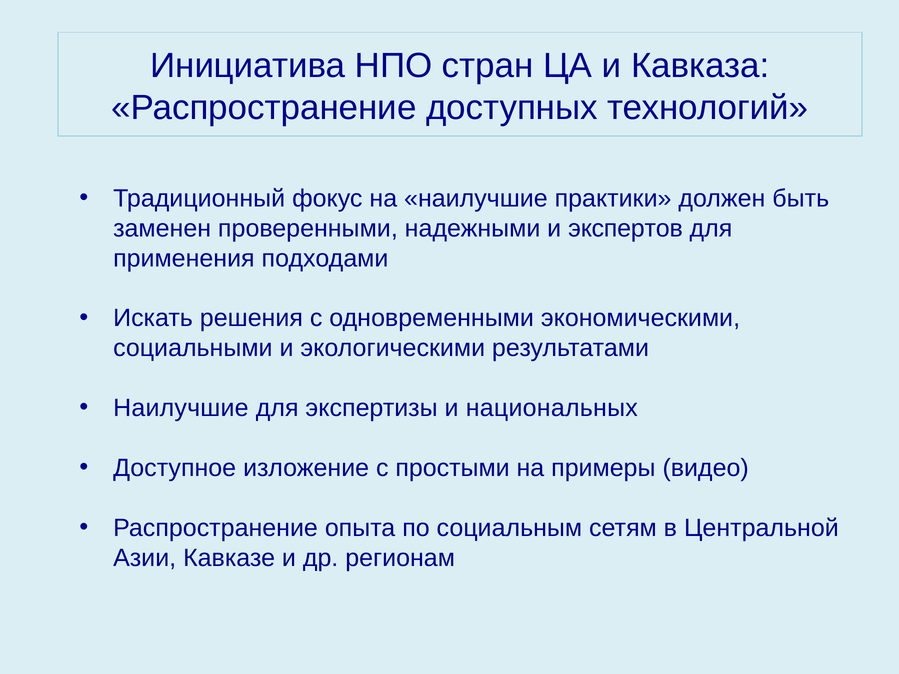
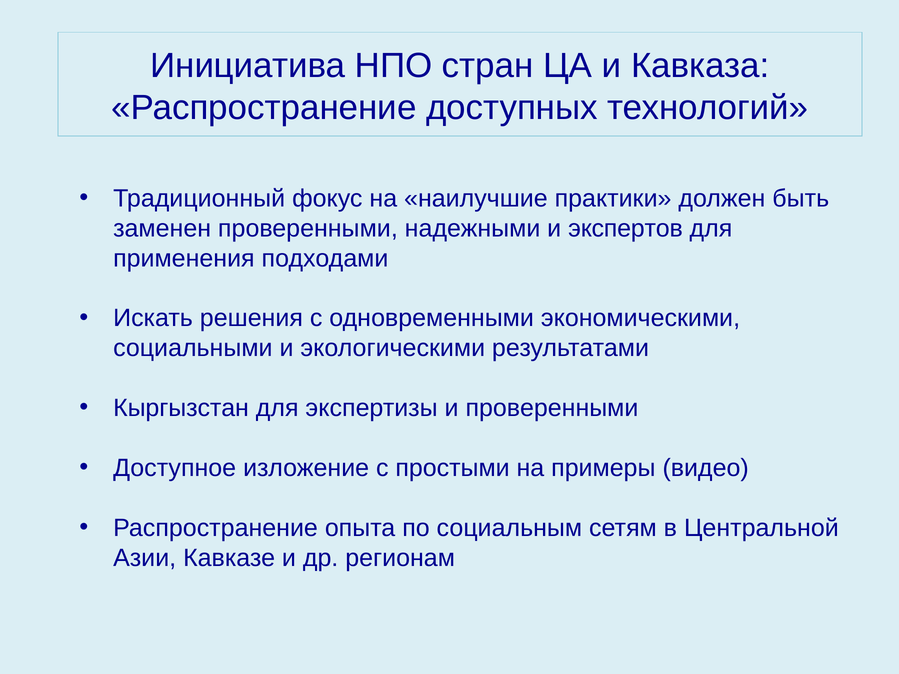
Наилучшие at (181, 408): Наилучшие -> Кыргызстан
и национальных: национальных -> проверенными
